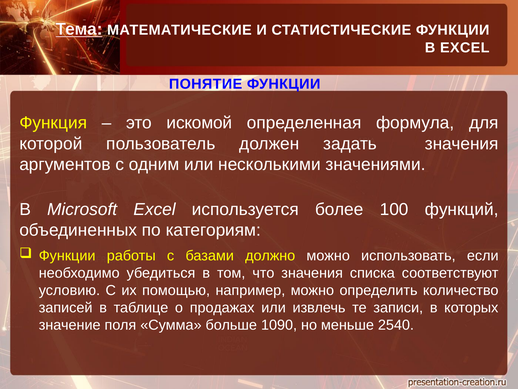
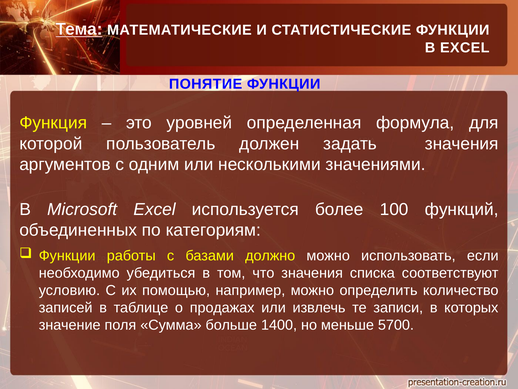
искомой: искомой -> уровней
1090: 1090 -> 1400
2540: 2540 -> 5700
